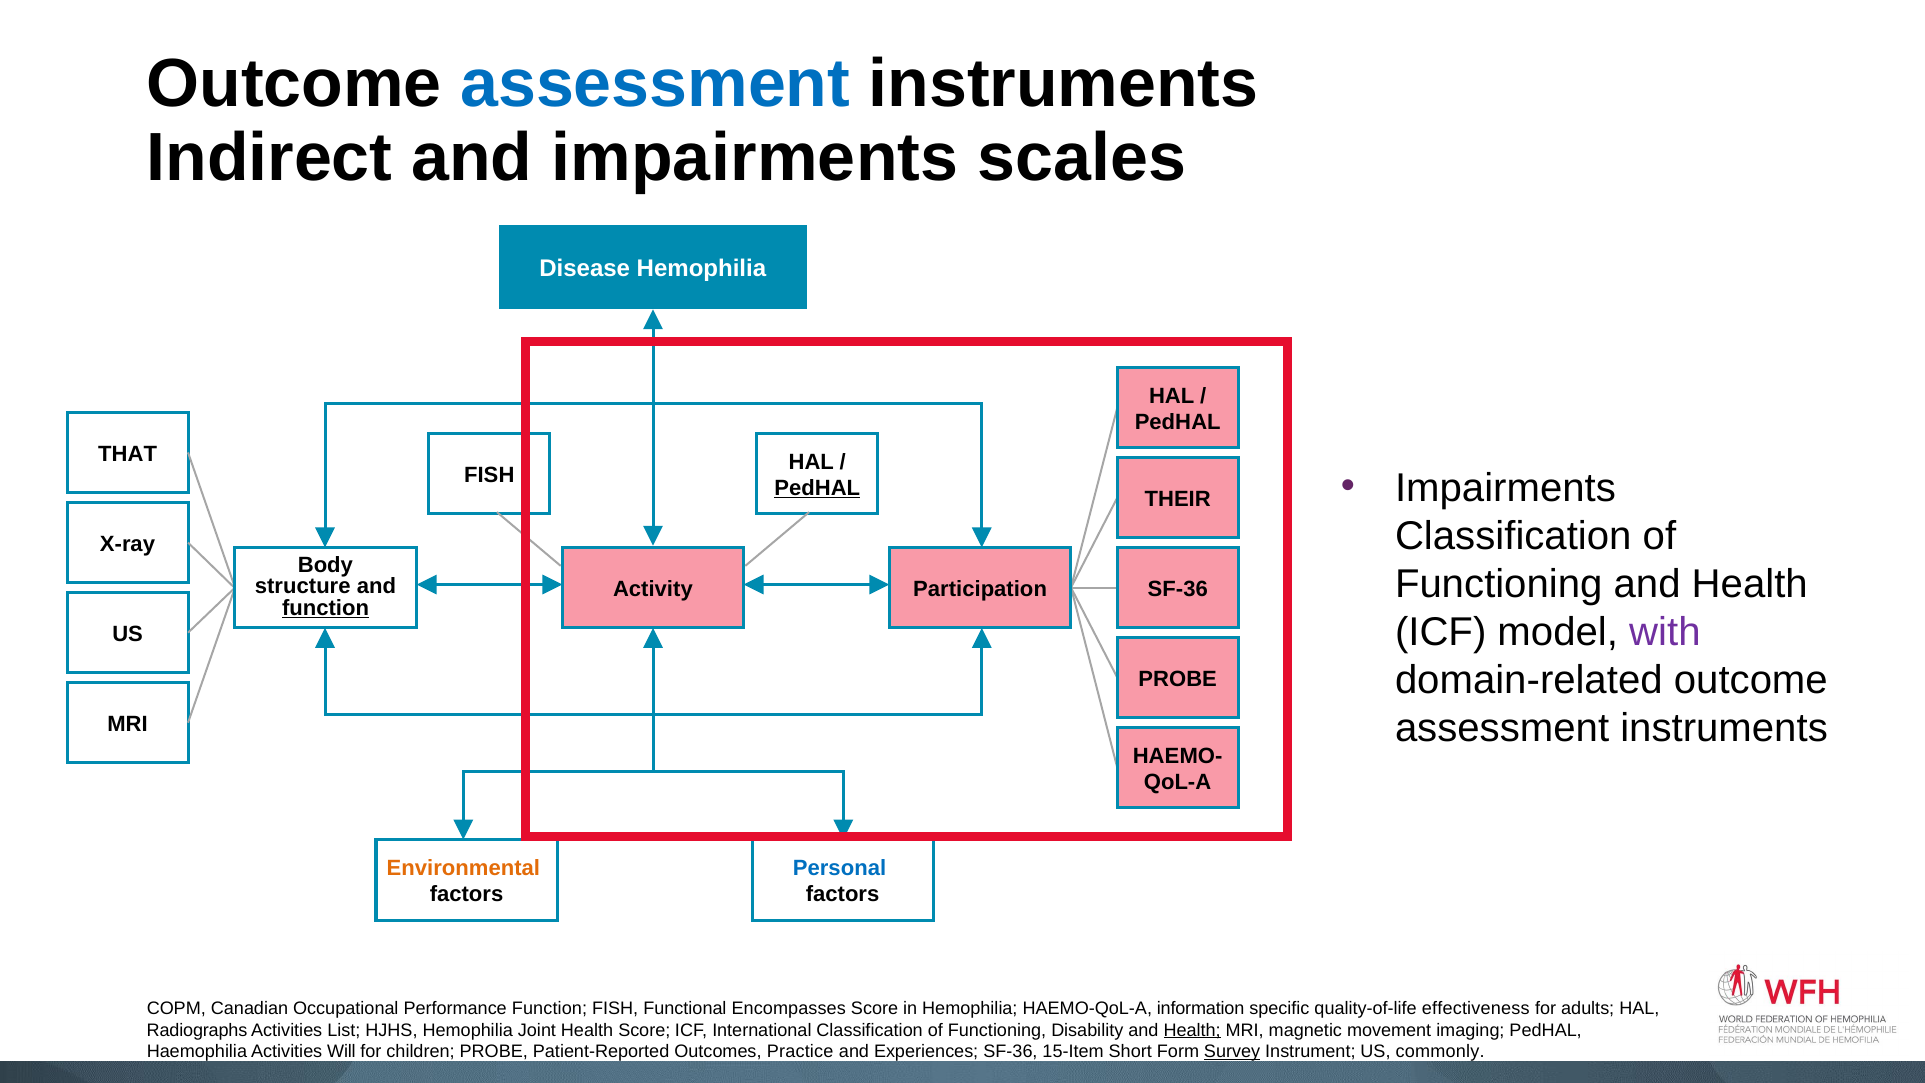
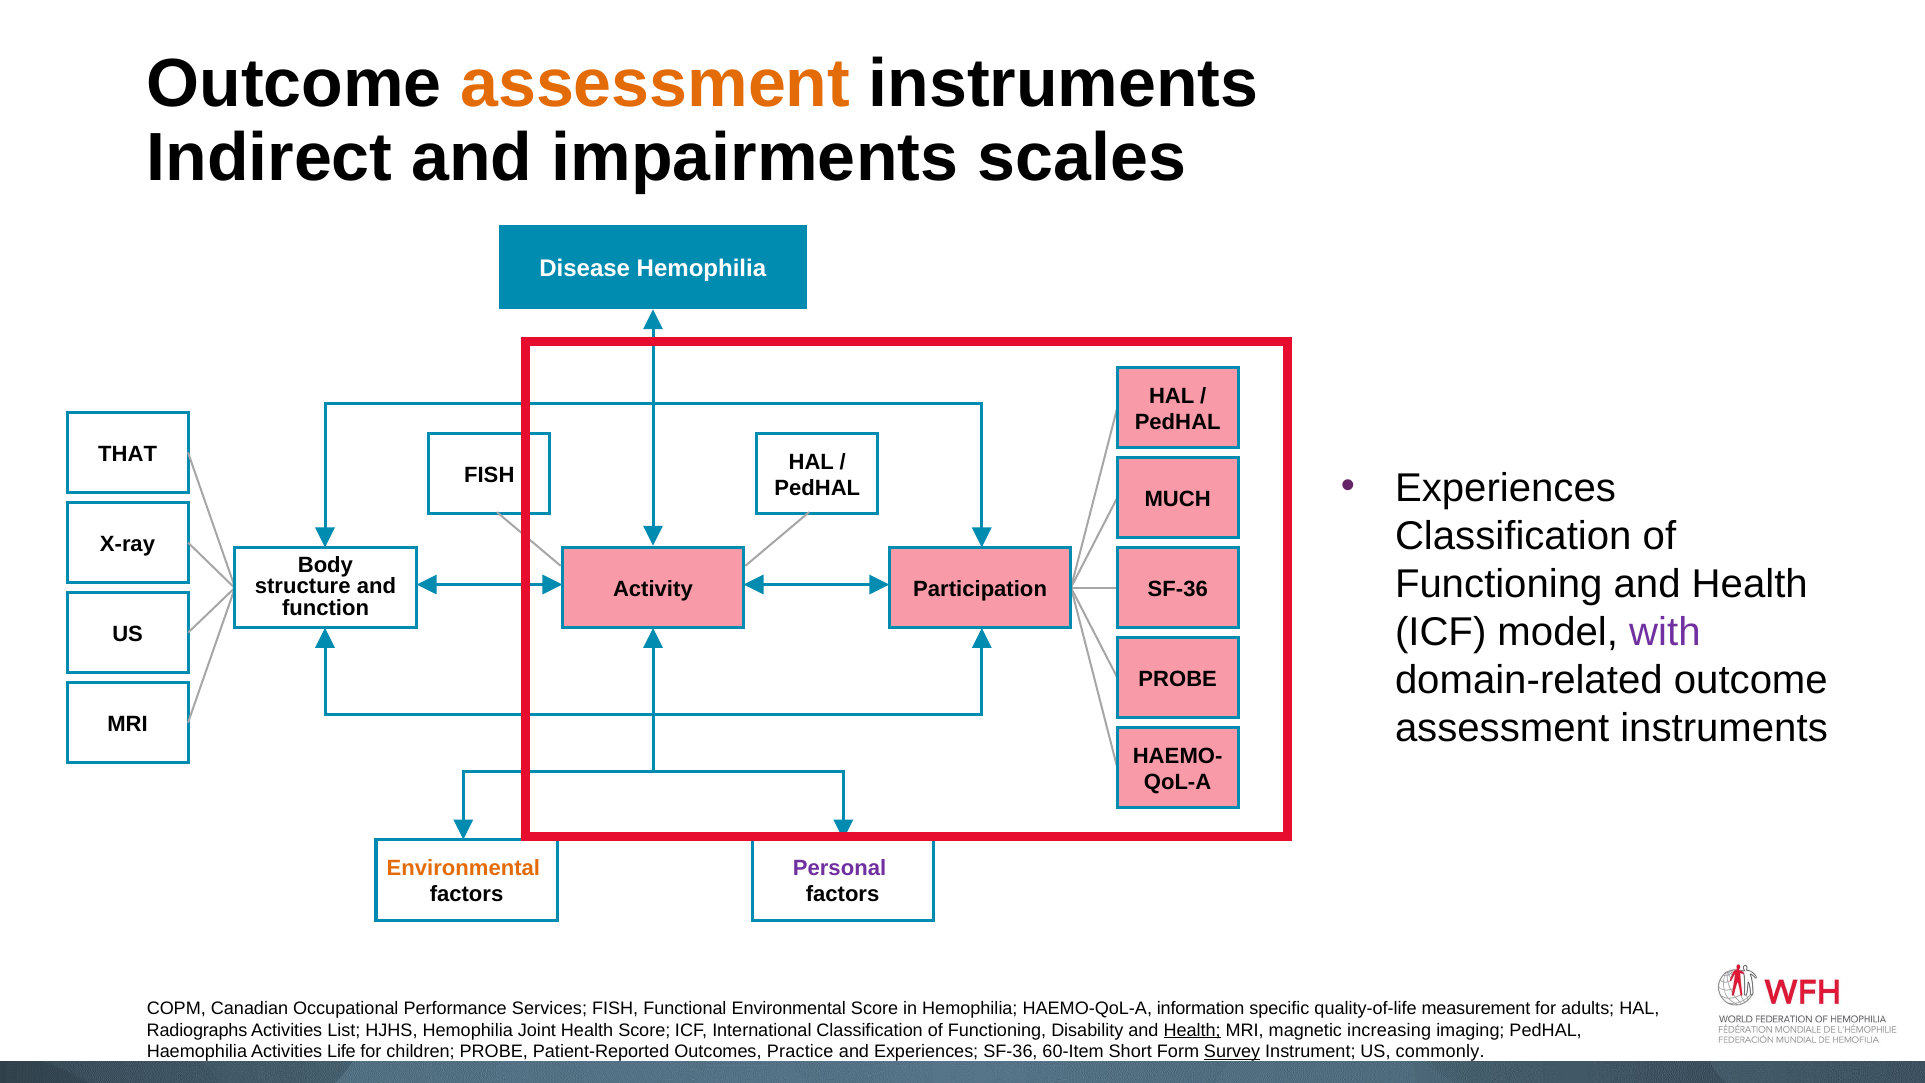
assessment at (655, 84) colour: blue -> orange
Impairments at (1505, 488): Impairments -> Experiences
PedHAL at (817, 488) underline: present -> none
THEIR: THEIR -> MUCH
function at (326, 608) underline: present -> none
Personal colour: blue -> purple
Performance Function: Function -> Services
Functional Encompasses: Encompasses -> Environmental
effectiveness: effectiveness -> measurement
movement: movement -> increasing
Will: Will -> Life
15-Item: 15-Item -> 60-Item
